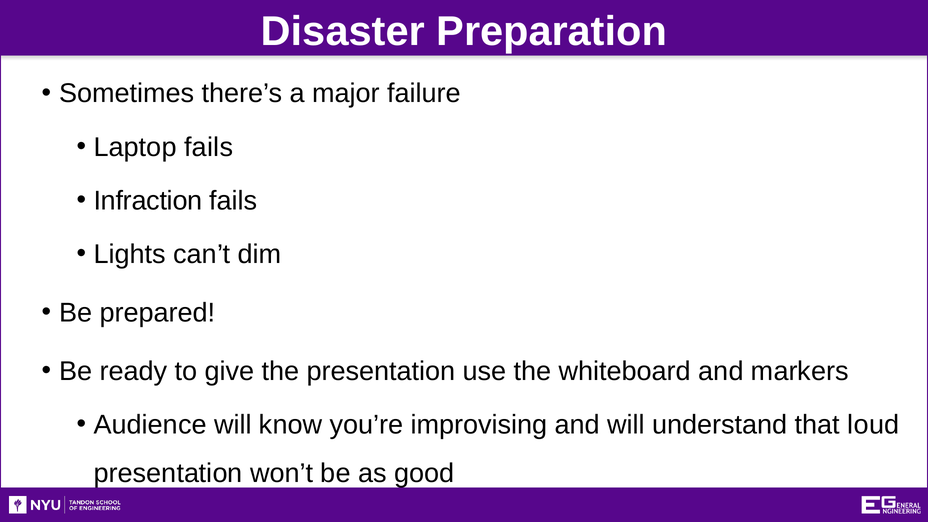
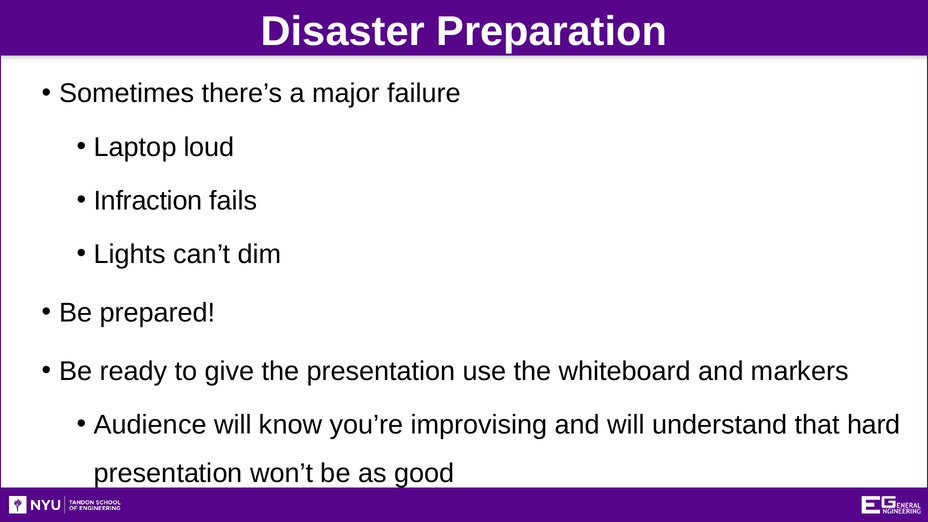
Laptop fails: fails -> loud
loud: loud -> hard
